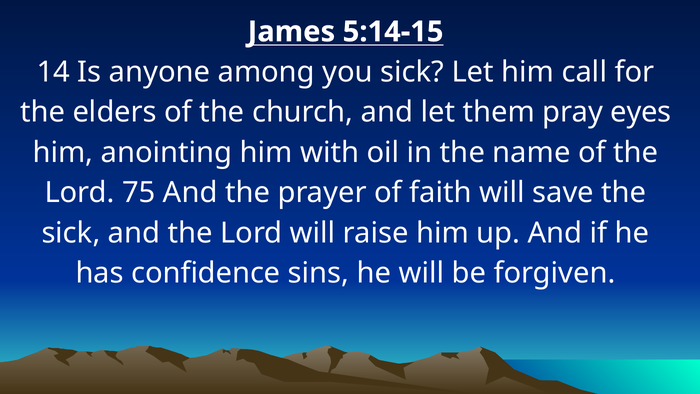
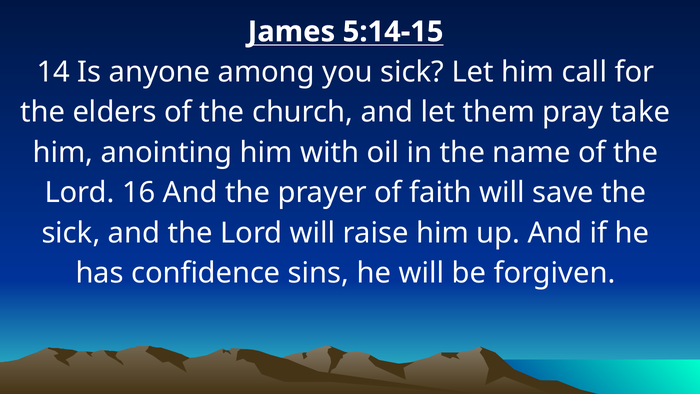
eyes: eyes -> take
75: 75 -> 16
